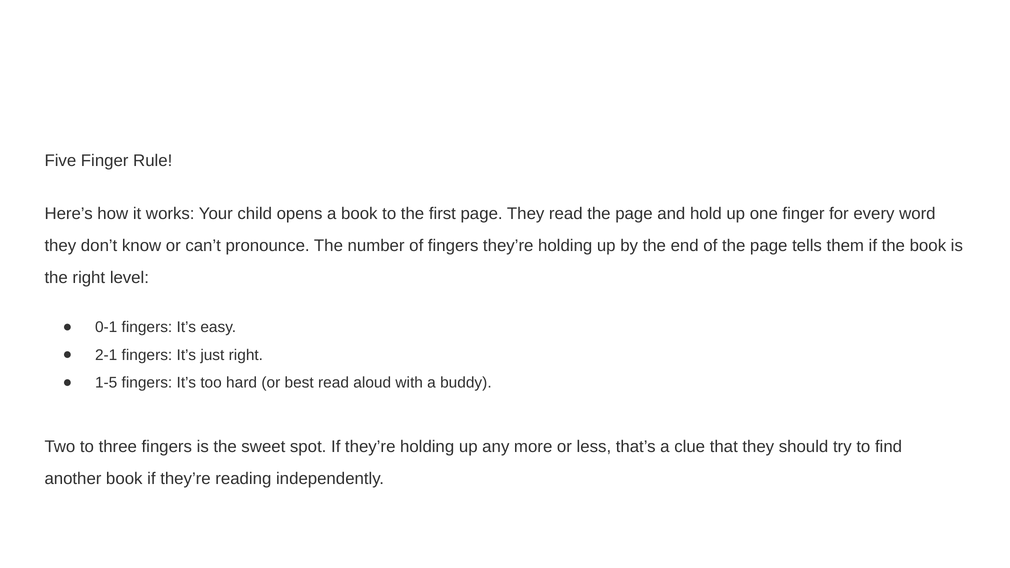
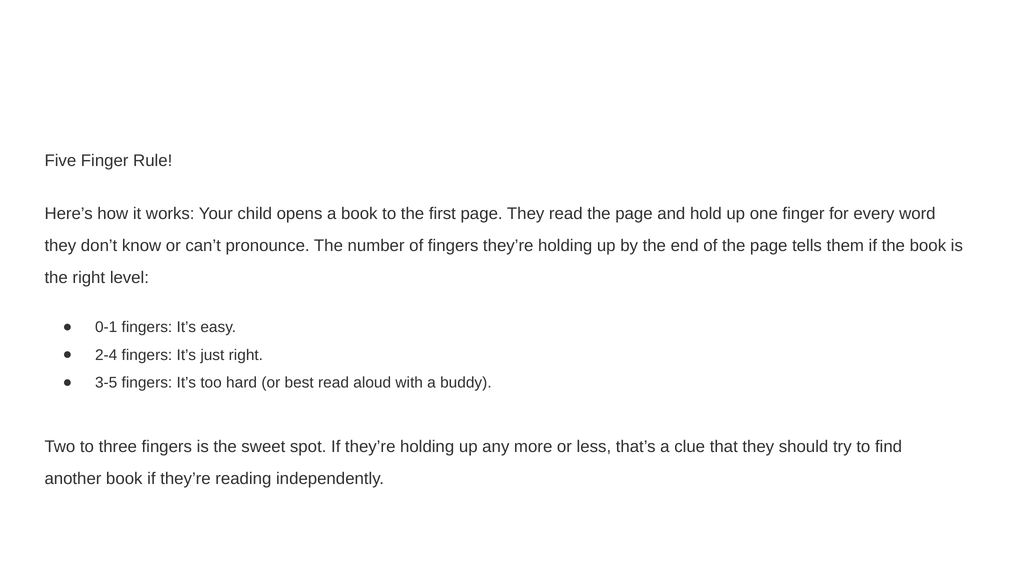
2-1: 2-1 -> 2-4
1-5: 1-5 -> 3-5
